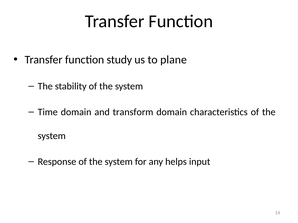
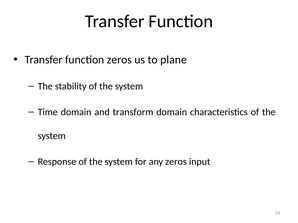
function study: study -> zeros
any helps: helps -> zeros
